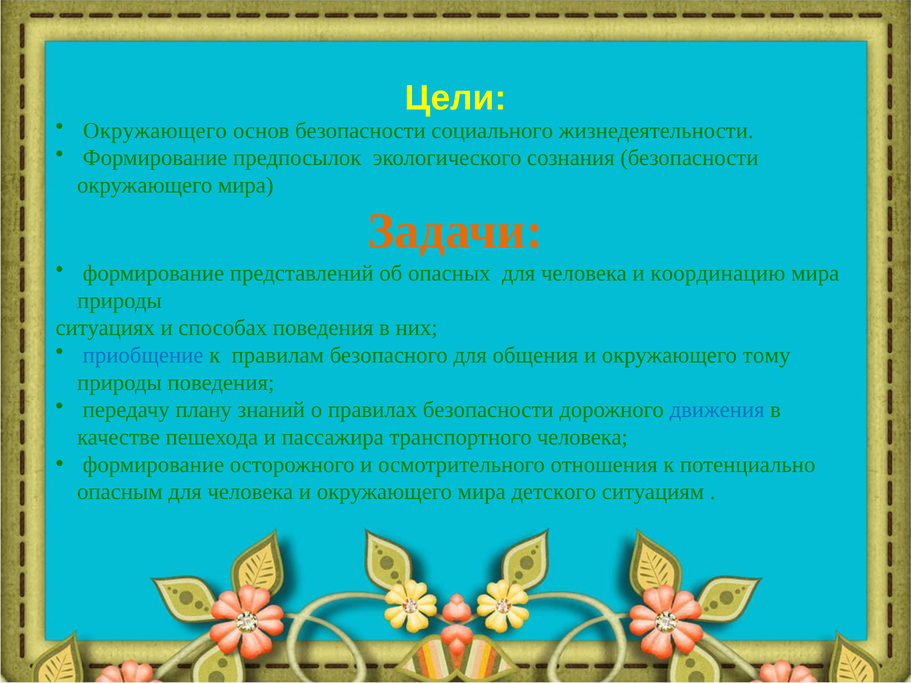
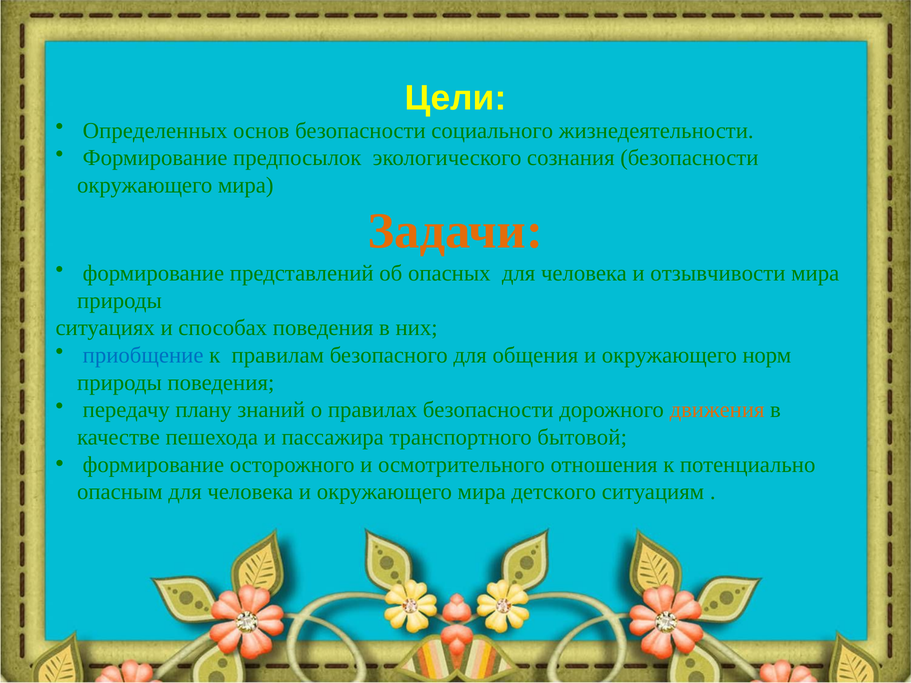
Окружающего at (155, 131): Окружающего -> Определенных
координацию: координацию -> отзывчивости
тому: тому -> норм
движения colour: blue -> orange
транспортного человека: человека -> бытовой
